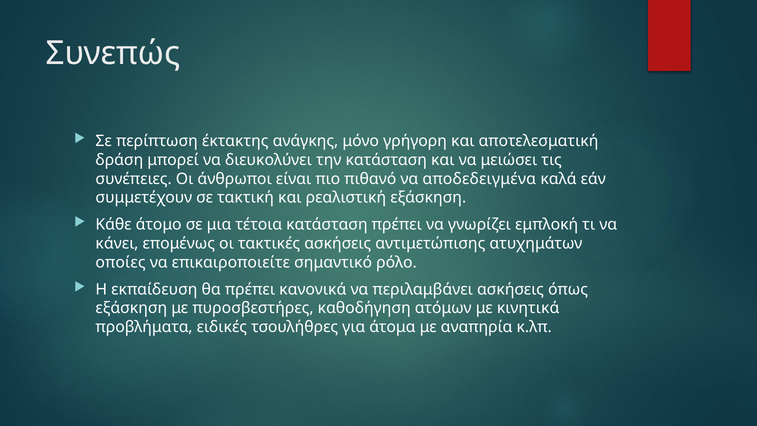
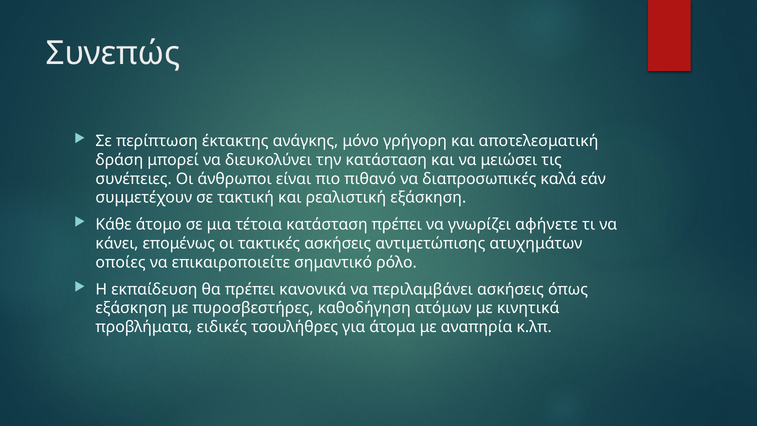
αποδεδειγμένα: αποδεδειγμένα -> διαπροσωπικές
εμπλοκή: εμπλοκή -> αφήνετε
